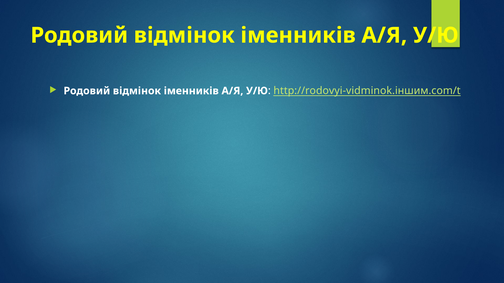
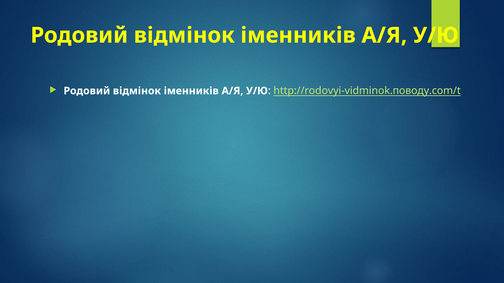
http://rodovyi-vidminok.іншим.com/t: http://rodovyi-vidminok.іншим.com/t -> http://rodovyi-vidminok.поводу.com/t
